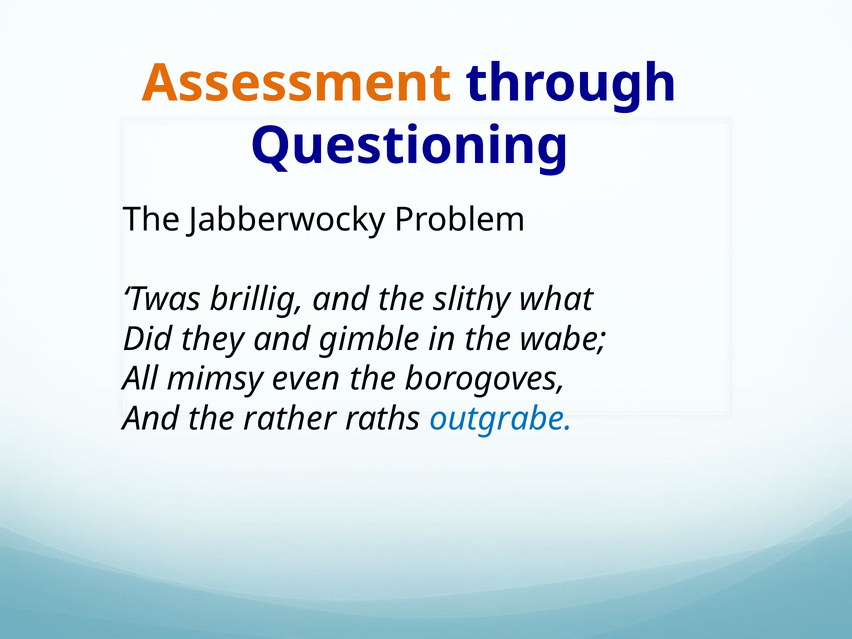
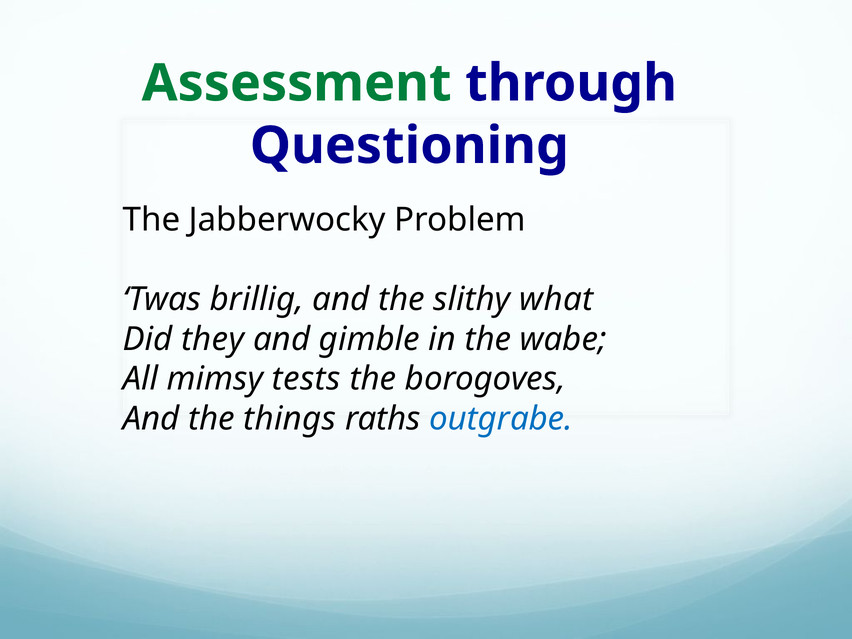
Assessment colour: orange -> green
even: even -> tests
rather: rather -> things
